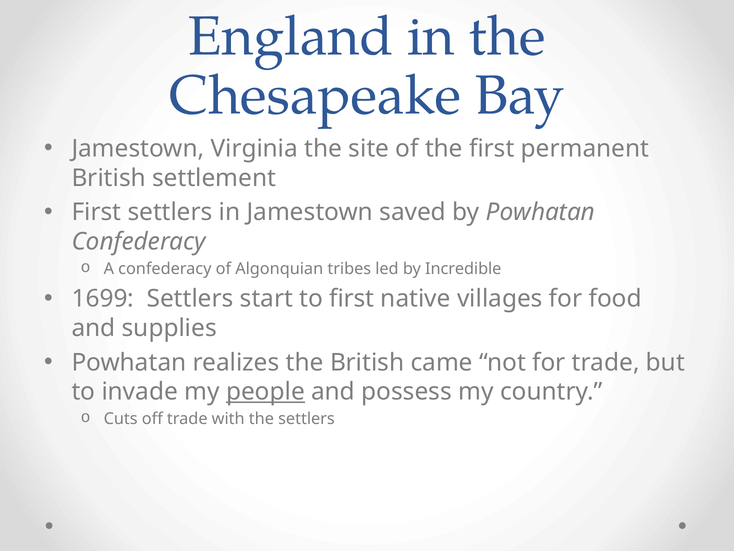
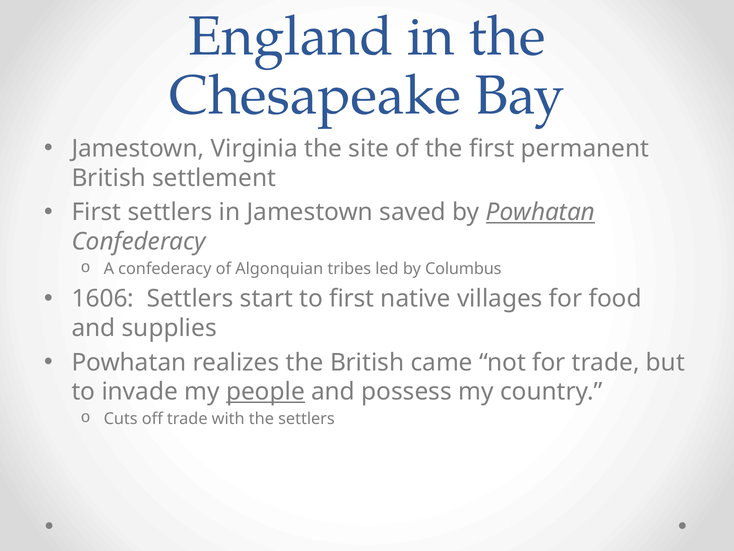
Powhatan at (540, 212) underline: none -> present
Incredible: Incredible -> Columbus
1699: 1699 -> 1606
